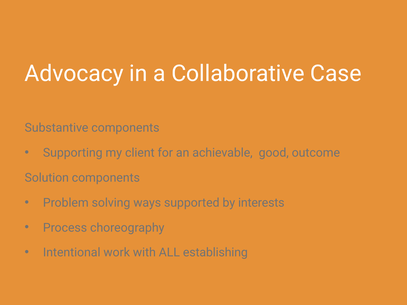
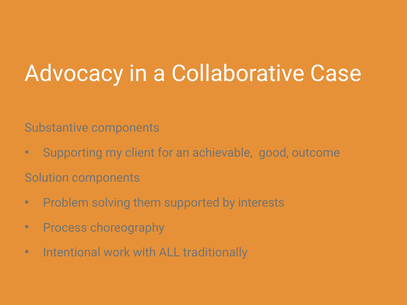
ways: ways -> them
establishing: establishing -> traditionally
